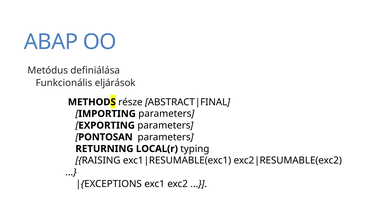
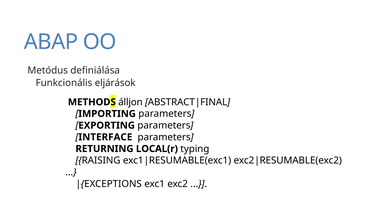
része: része -> álljon
PONTOSAN: PONTOSAN -> INTERFACE
